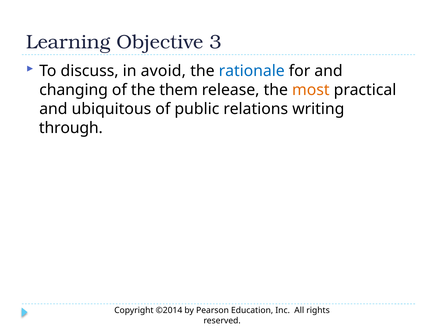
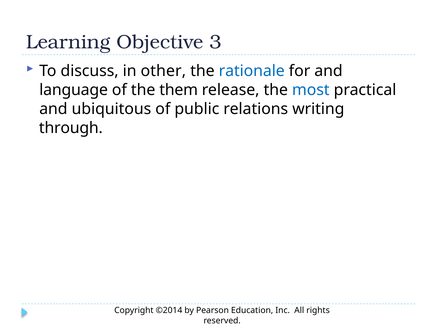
avoid: avoid -> other
changing: changing -> language
most colour: orange -> blue
